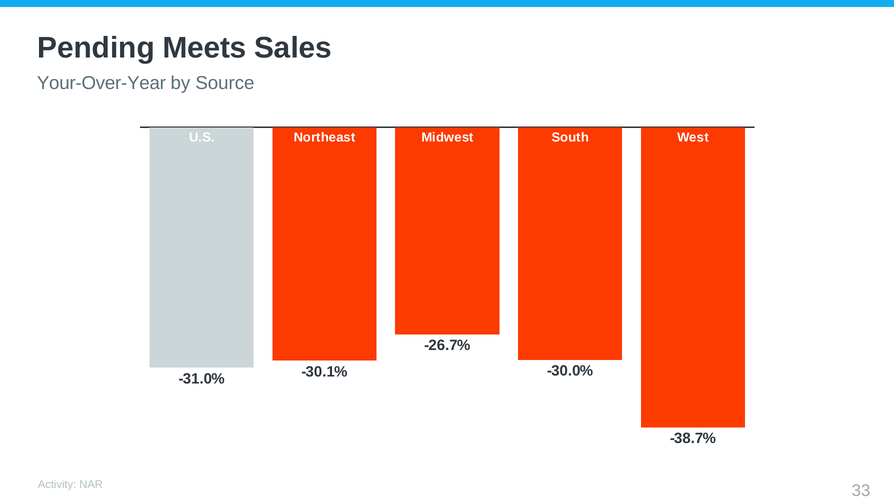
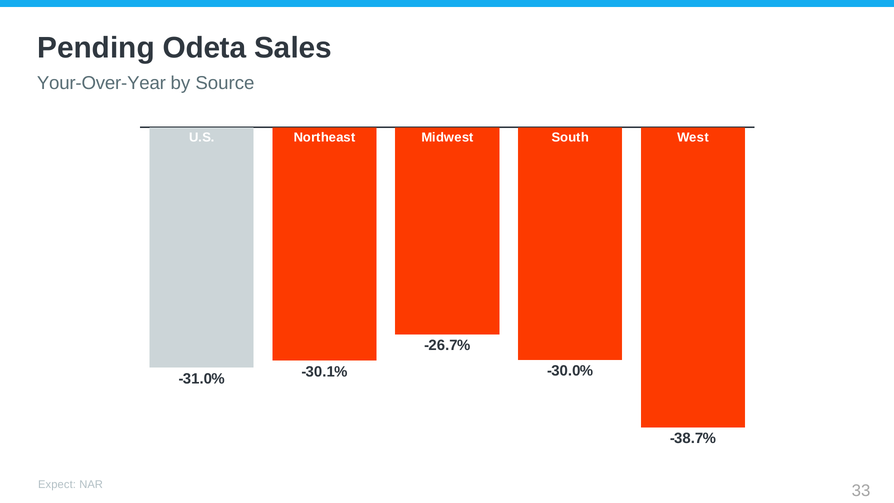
Meets: Meets -> Odeta
Activity: Activity -> Expect
